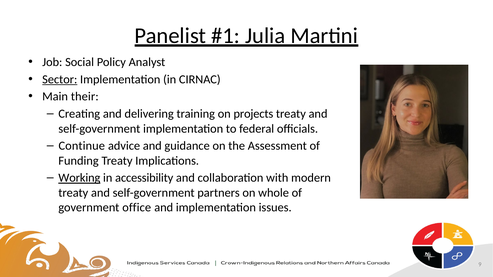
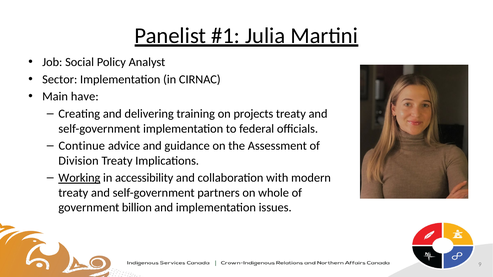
Sector underline: present -> none
their: their -> have
Funding: Funding -> Division
office: office -> billion
